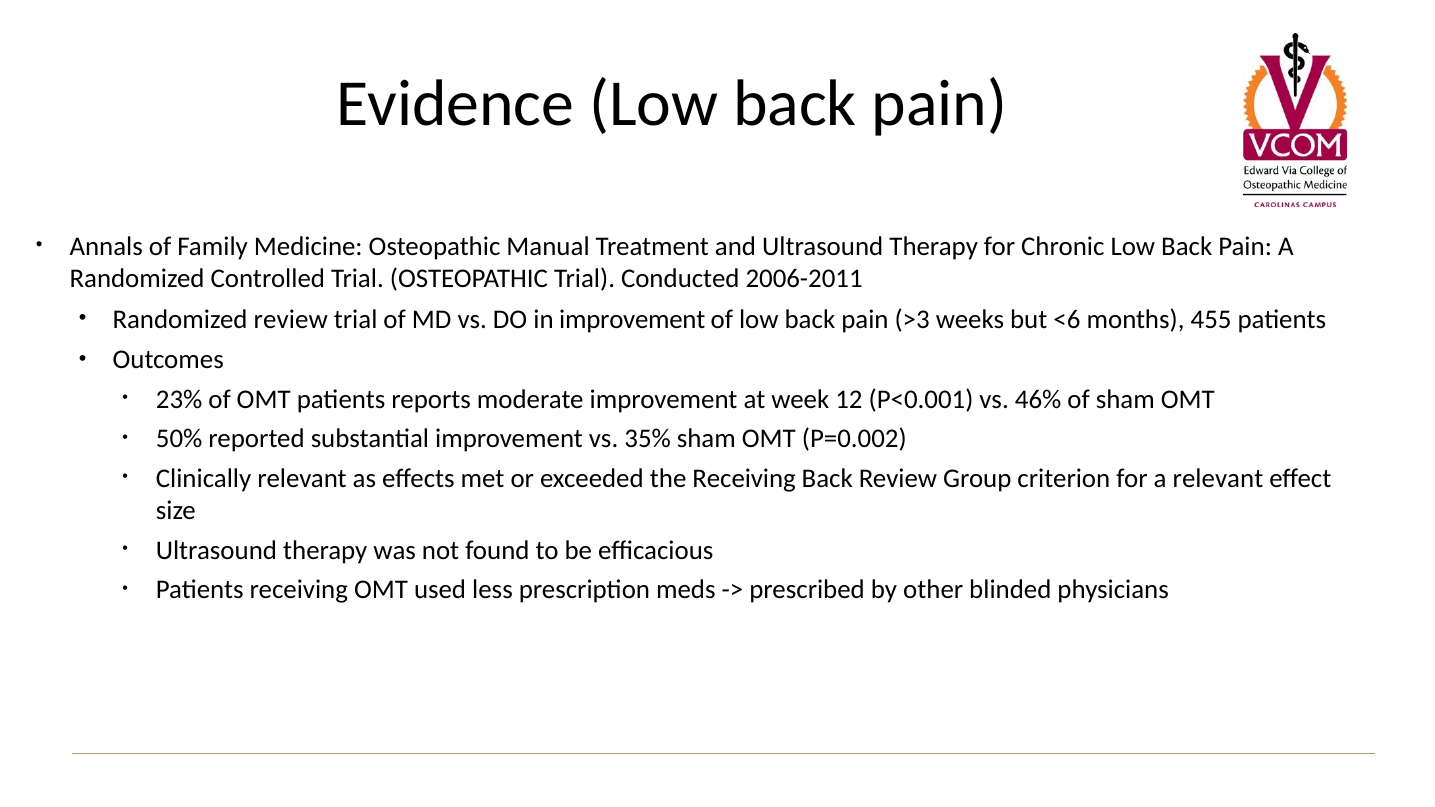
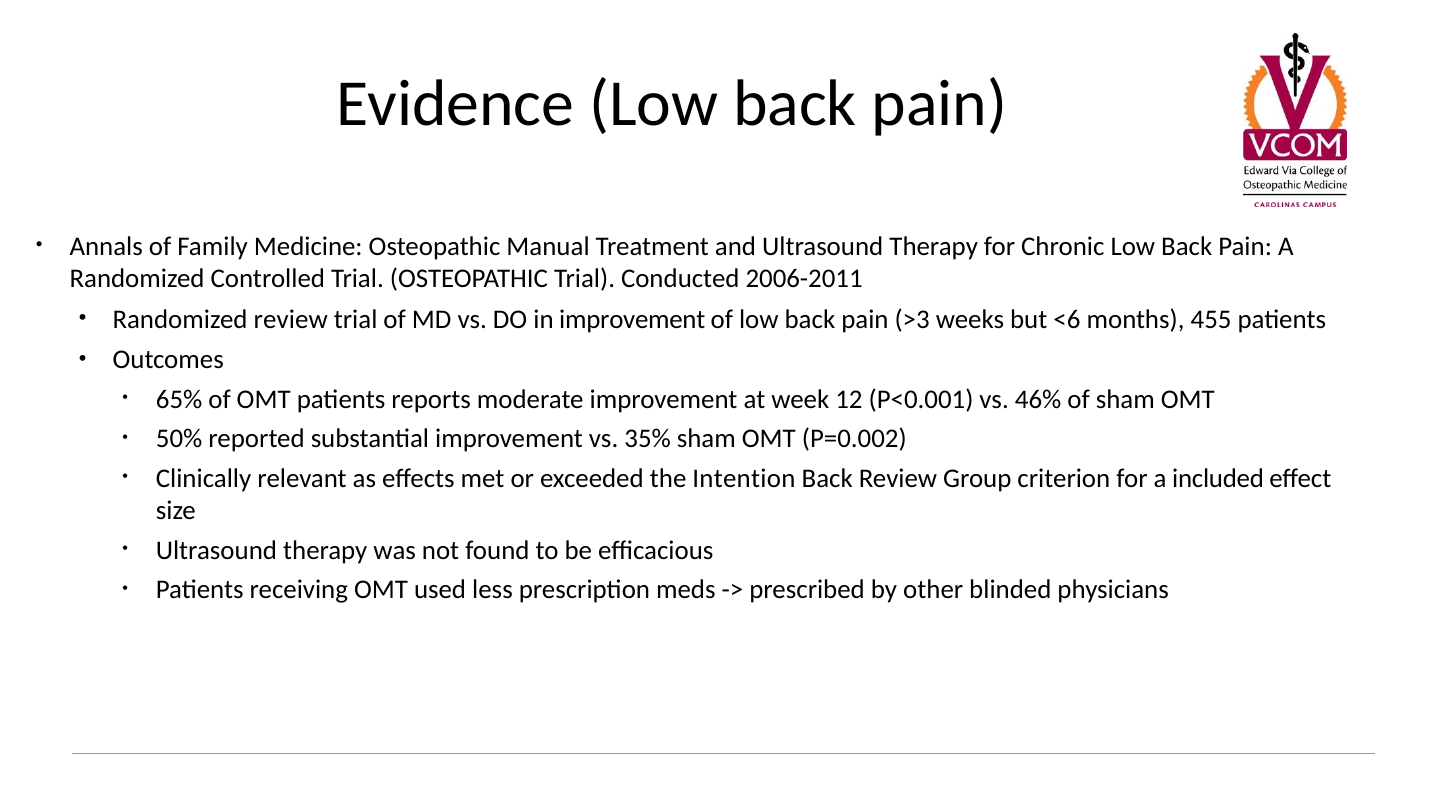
23%: 23% -> 65%
the Receiving: Receiving -> Intention
a relevant: relevant -> included
